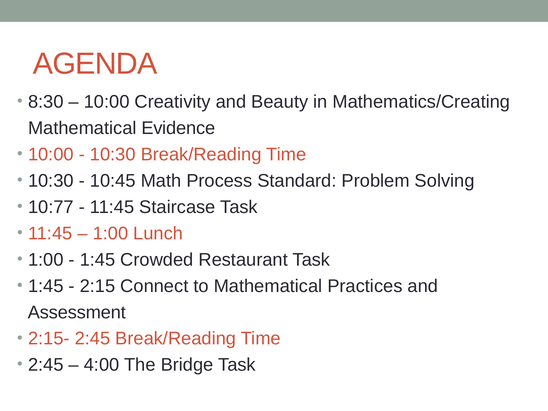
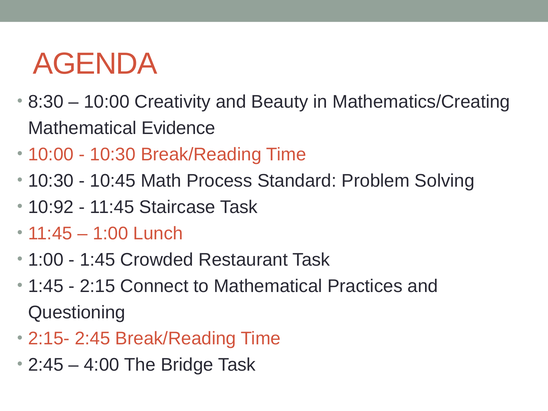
10:77: 10:77 -> 10:92
Assessment: Assessment -> Questioning
